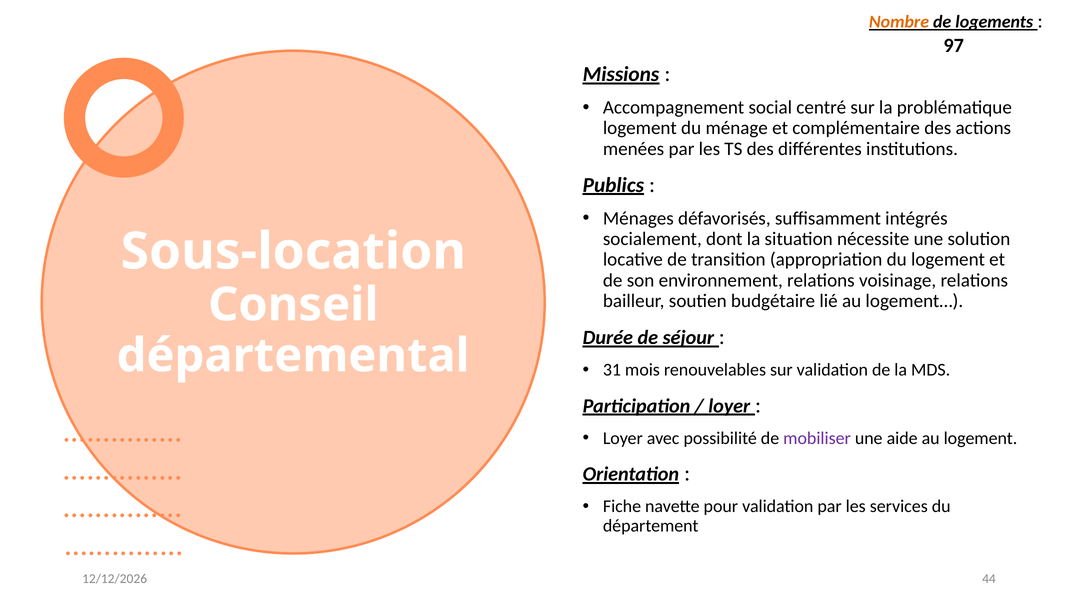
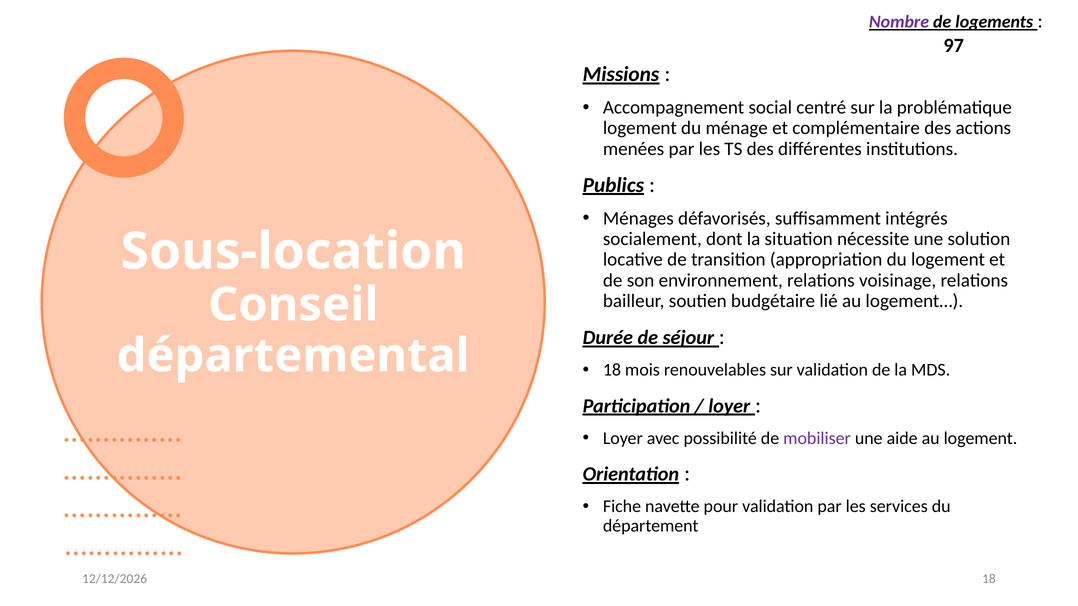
Nombre colour: orange -> purple
31 at (612, 370): 31 -> 18
44 at (989, 579): 44 -> 18
